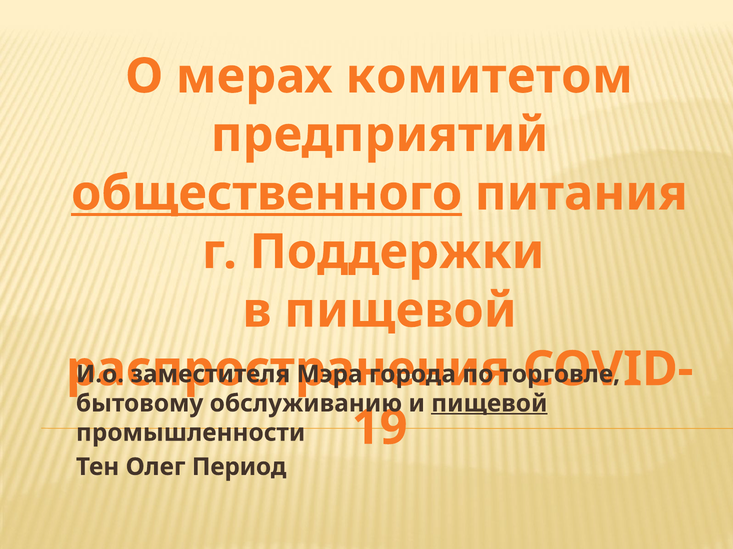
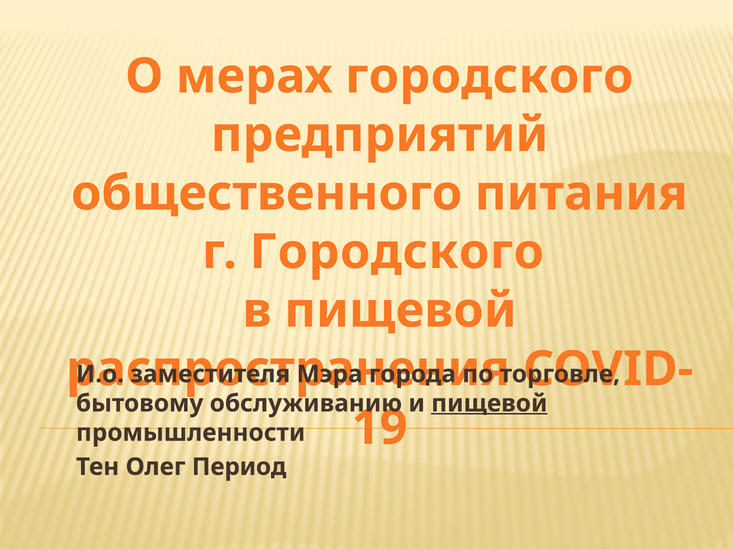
мерах комитетом: комитетом -> городского
общественного underline: present -> none
г Поддержки: Поддержки -> Городского
